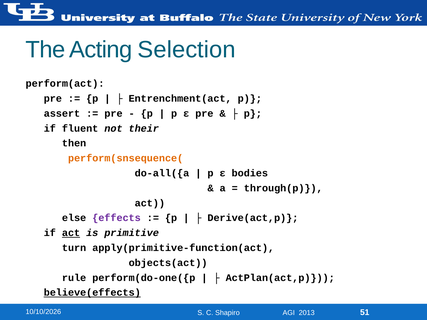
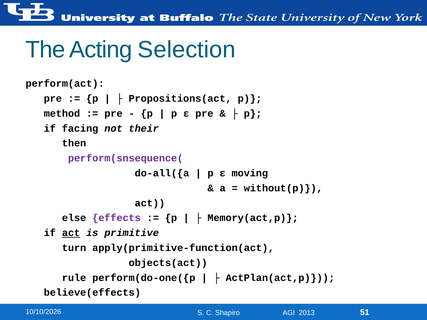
Entrenchment(act: Entrenchment(act -> Propositions(act
assert: assert -> method
fluent: fluent -> facing
perform(snsequence( colour: orange -> purple
bodies: bodies -> moving
through(p: through(p -> without(p
Derive(act,p: Derive(act,p -> Memory(act,p
believe(effects underline: present -> none
